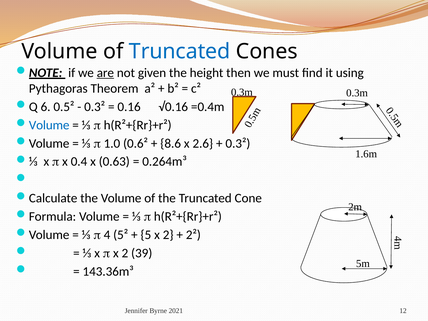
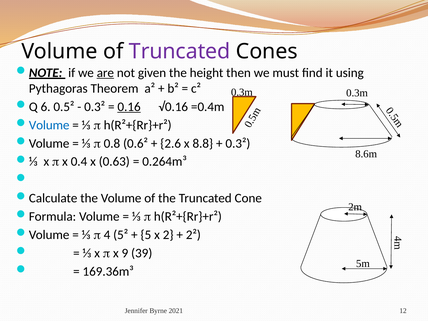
Truncated at (180, 52) colour: blue -> purple
0.16 underline: none -> present
1.0: 1.0 -> 0.8
8.6: 8.6 -> 2.6
2.6: 2.6 -> 8.8
1.6m: 1.6m -> 8.6m
2 at (125, 253): 2 -> 9
143.36m³: 143.36m³ -> 169.36m³
